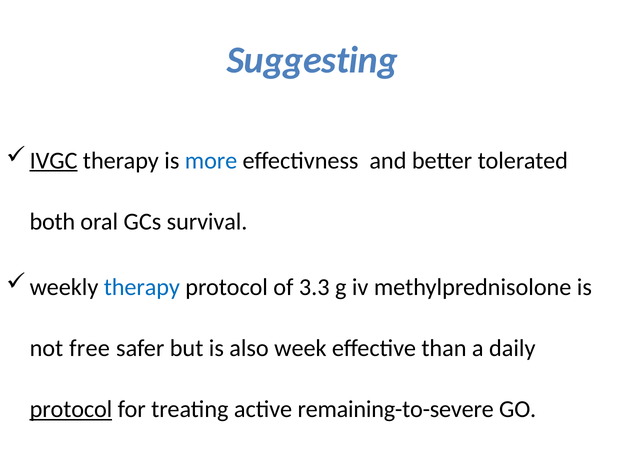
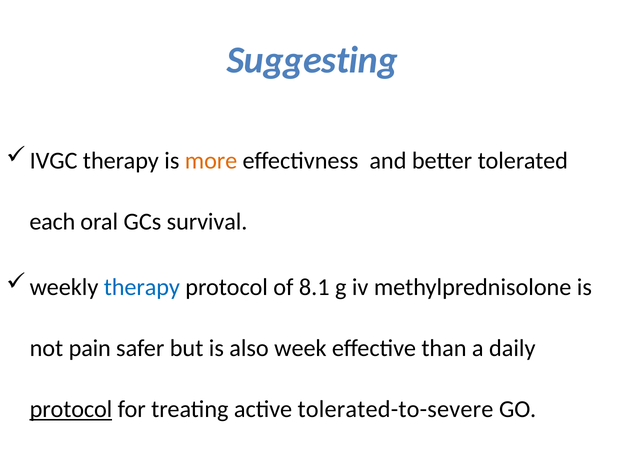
IVGC underline: present -> none
more colour: blue -> orange
both: both -> each
3.3: 3.3 -> 8.1
free: free -> pain
remaining-to-severe: remaining-to-severe -> tolerated-to-severe
